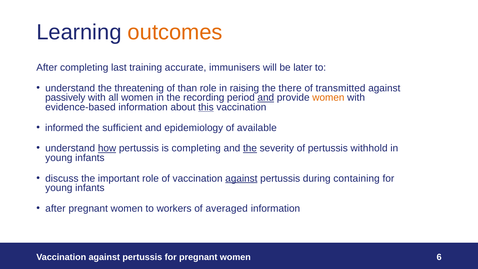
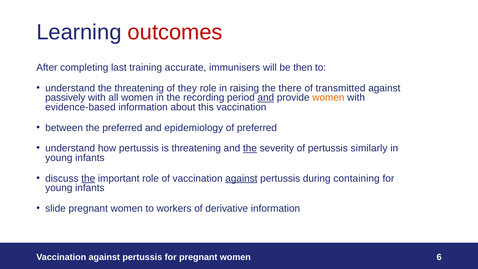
outcomes colour: orange -> red
later: later -> then
than: than -> they
this underline: present -> none
informed: informed -> between
the sufficient: sufficient -> preferred
of available: available -> preferred
how underline: present -> none
is completing: completing -> threatening
withhold: withhold -> similarly
the at (88, 178) underline: none -> present
after at (55, 208): after -> slide
averaged: averaged -> derivative
